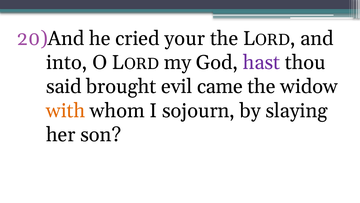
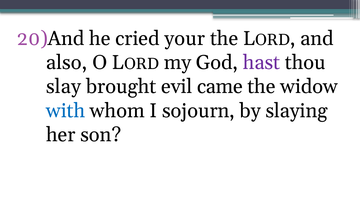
into: into -> also
said: said -> slay
with colour: orange -> blue
